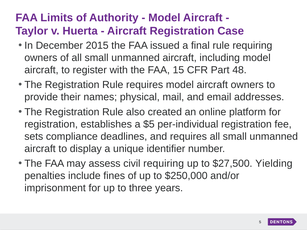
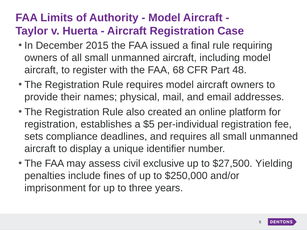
15: 15 -> 68
civil requiring: requiring -> exclusive
